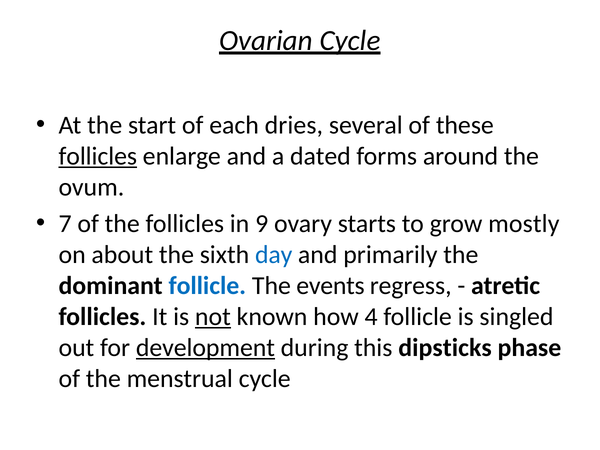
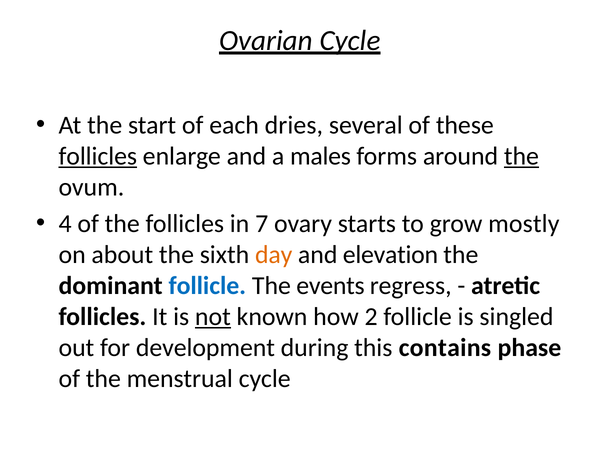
dated: dated -> males
the at (521, 156) underline: none -> present
7: 7 -> 4
9: 9 -> 7
day colour: blue -> orange
primarily: primarily -> elevation
4: 4 -> 2
development underline: present -> none
dipsticks: dipsticks -> contains
